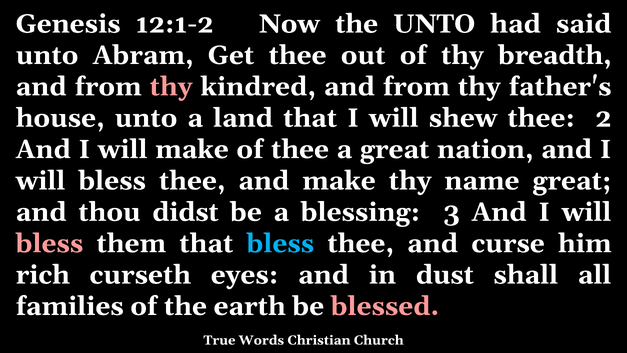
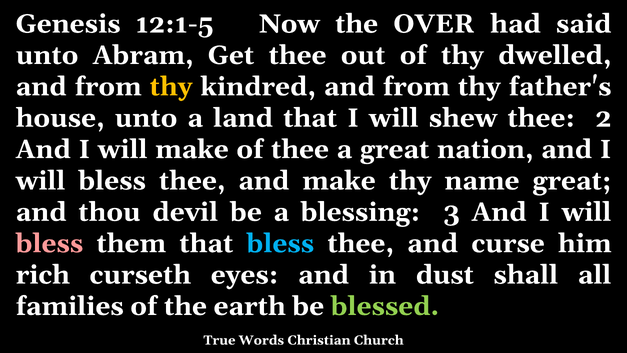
12:1-2: 12:1-2 -> 12:1-5
the UNTO: UNTO -> OVER
breadth: breadth -> dwelled
thy at (171, 87) colour: pink -> yellow
didst: didst -> devil
blessed colour: pink -> light green
